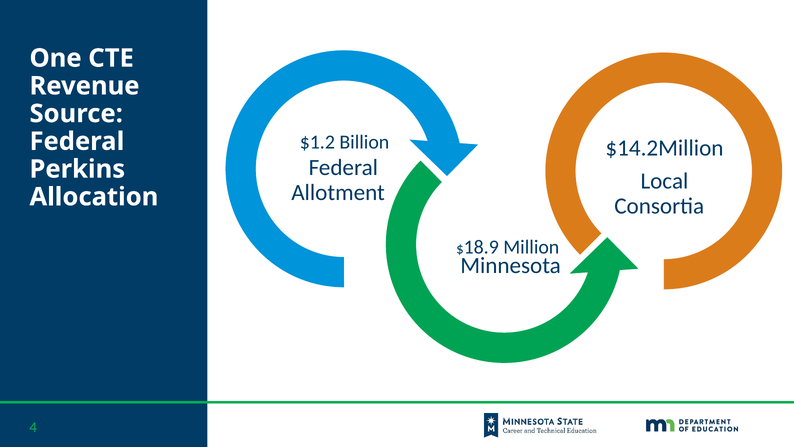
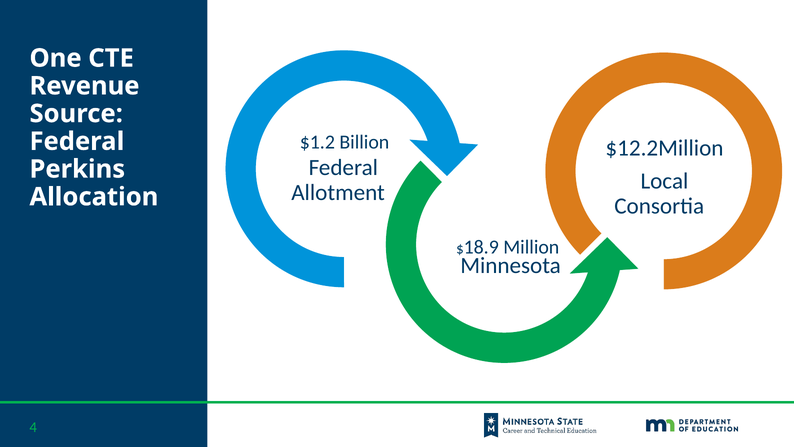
$14.2Million: $14.2Million -> $12.2Million
